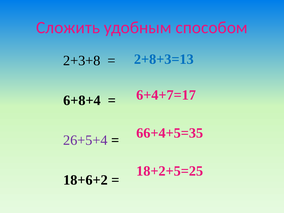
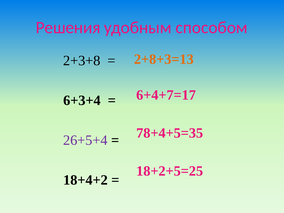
Сложить: Сложить -> Решения
2+8+3=13 colour: blue -> orange
6+8+4: 6+8+4 -> 6+3+4
66+4+5=35: 66+4+5=35 -> 78+4+5=35
18+6+2: 18+6+2 -> 18+4+2
